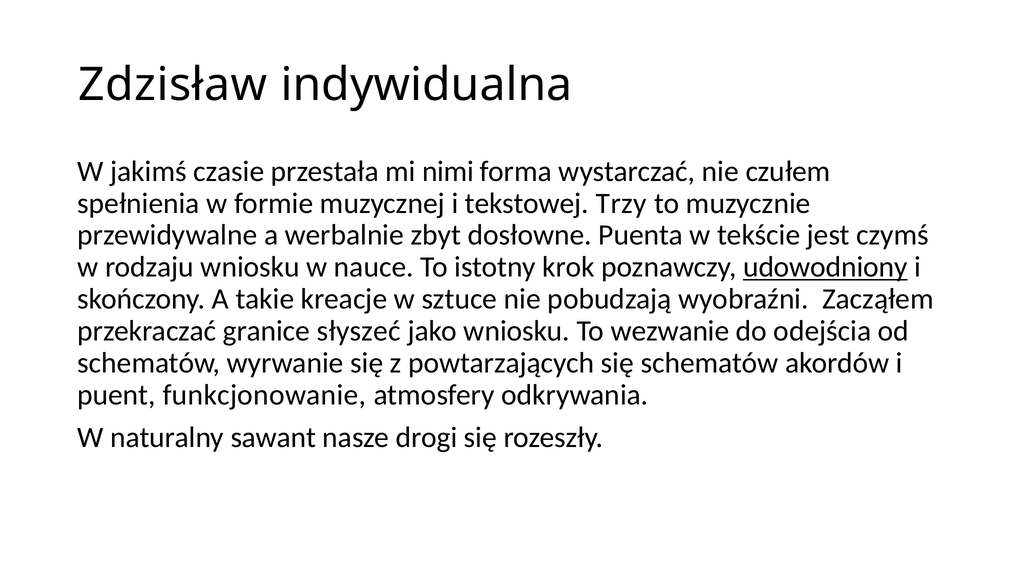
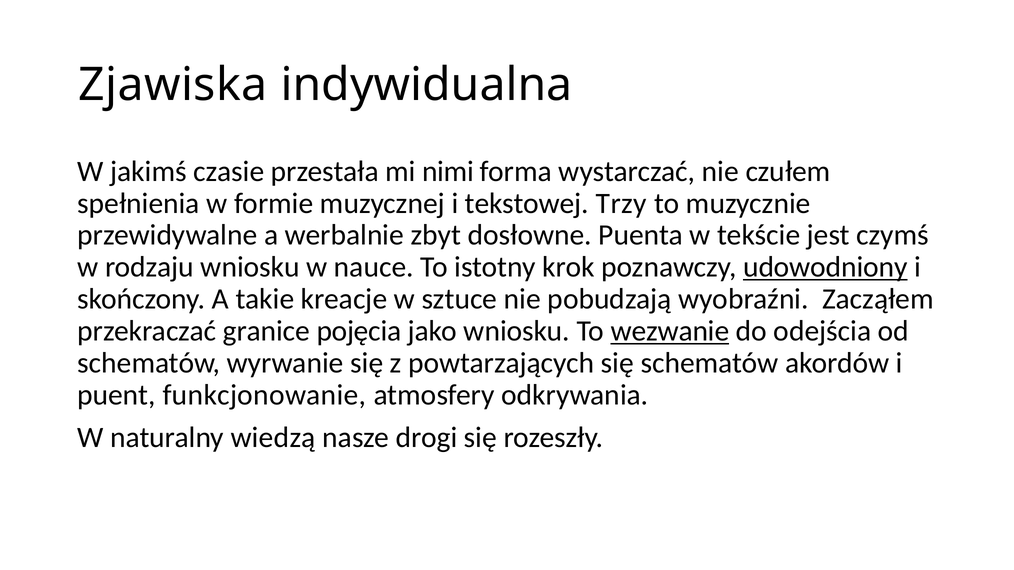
Zdzisław: Zdzisław -> Zjawiska
słyszeć: słyszeć -> pojęcia
wezwanie underline: none -> present
sawant: sawant -> wiedzą
